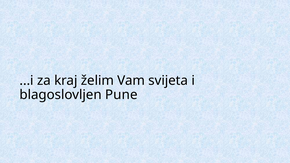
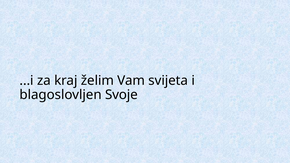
Pune: Pune -> Svoje
